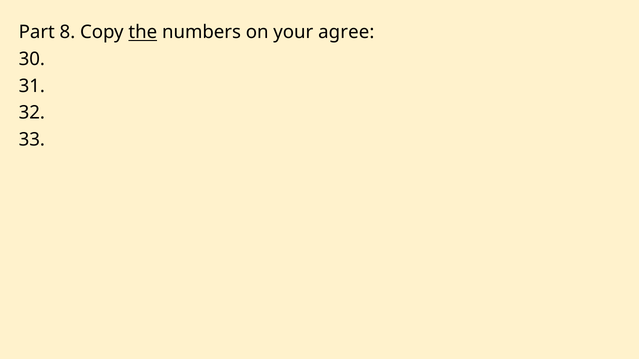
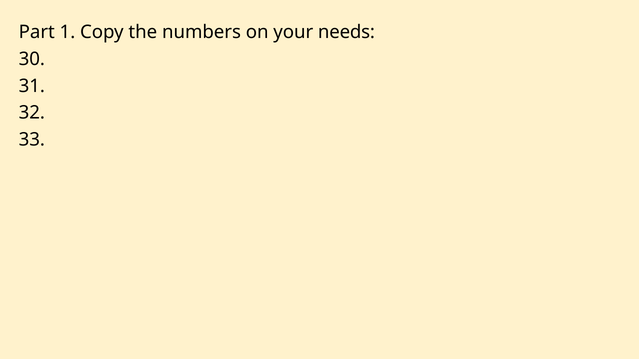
8: 8 -> 1
the underline: present -> none
agree: agree -> needs
